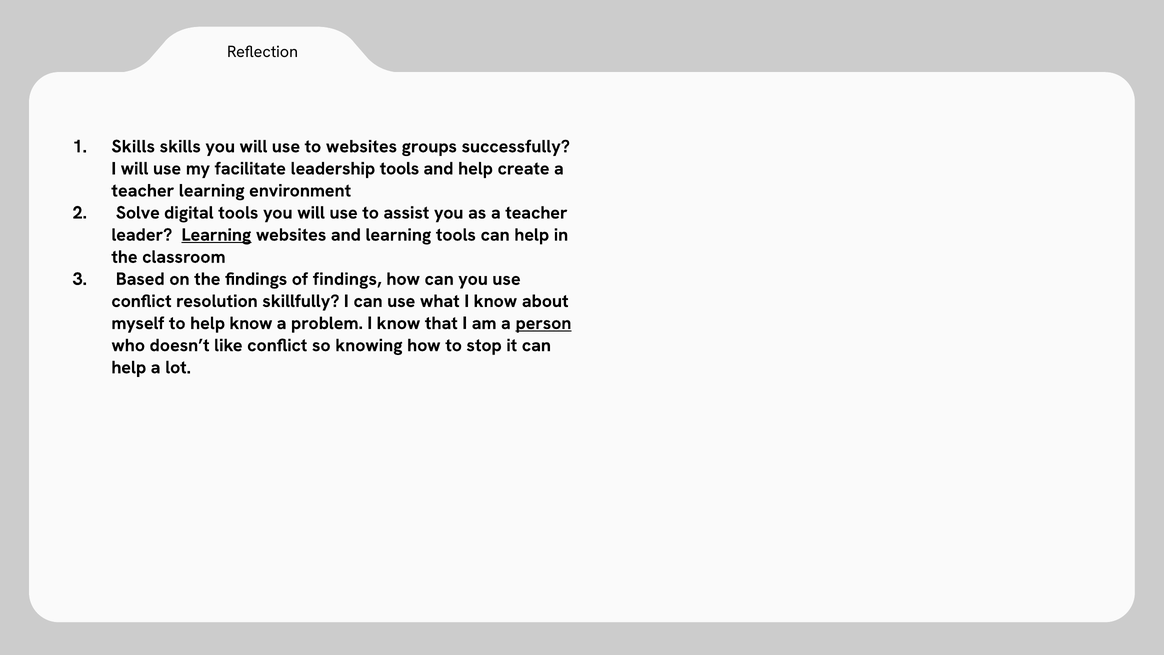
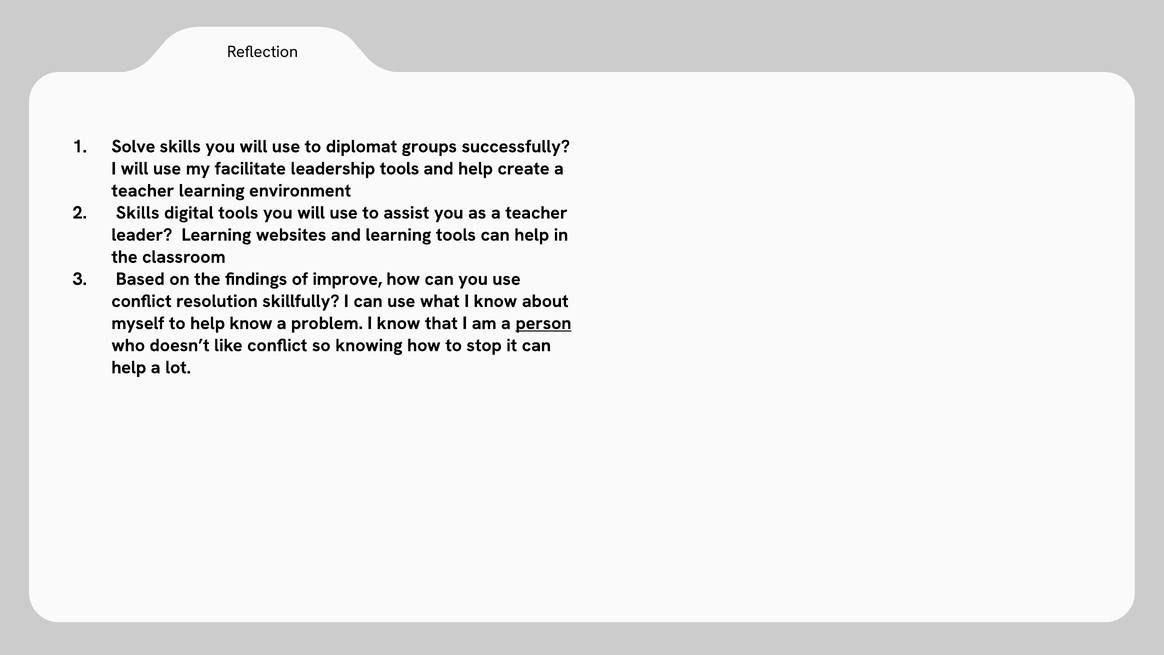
Skills at (133, 146): Skills -> Solve
to websites: websites -> diplomat
Solve at (138, 213): Solve -> Skills
Learning at (216, 235) underline: present -> none
of findings: findings -> improve
